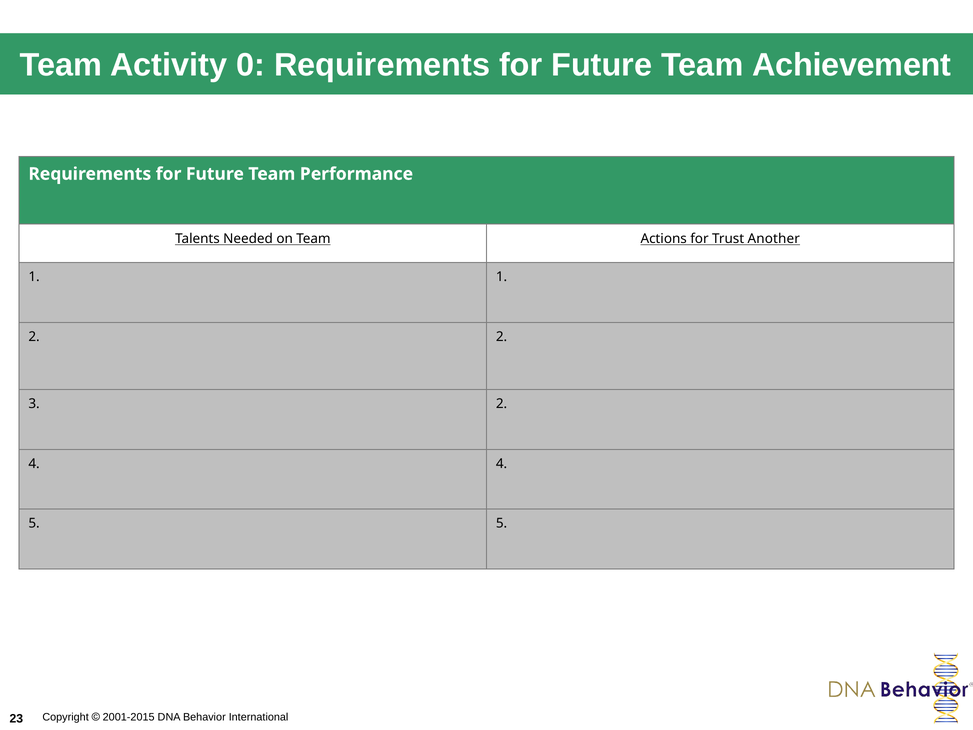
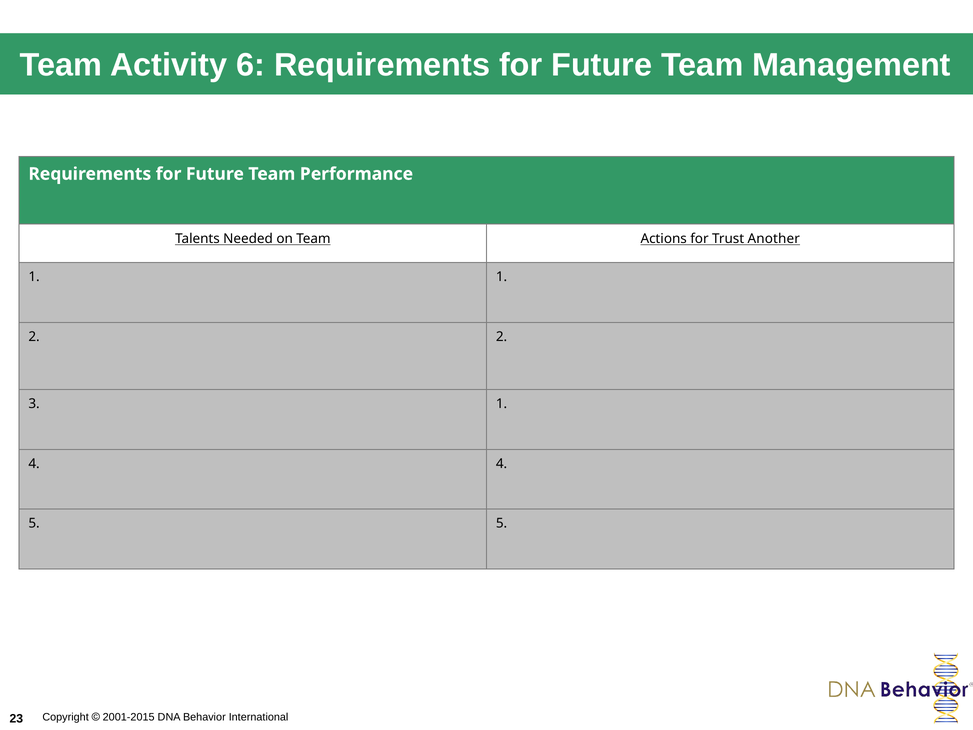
0: 0 -> 6
Achievement: Achievement -> Management
3 2: 2 -> 1
